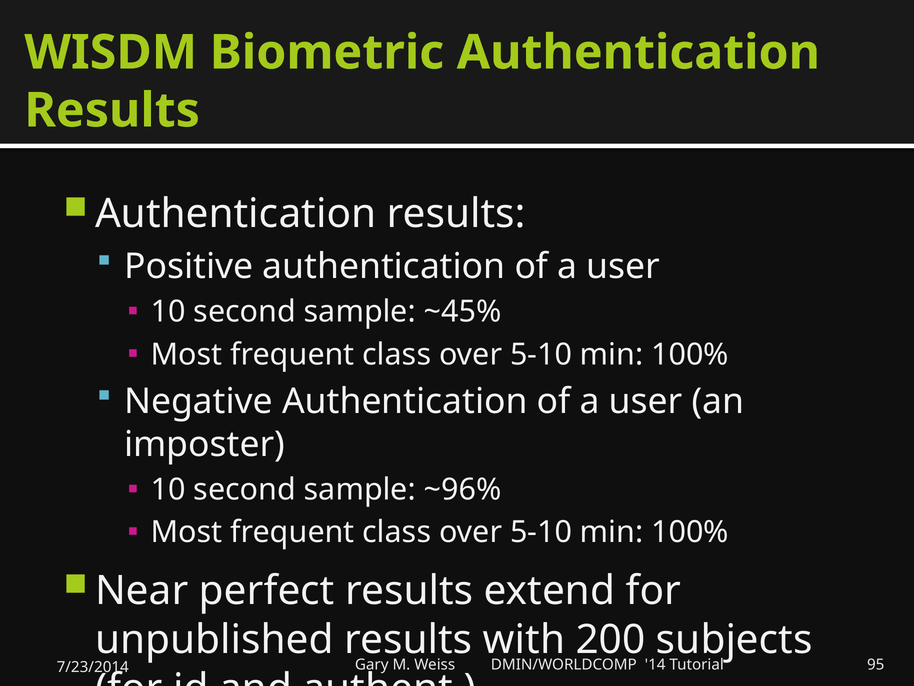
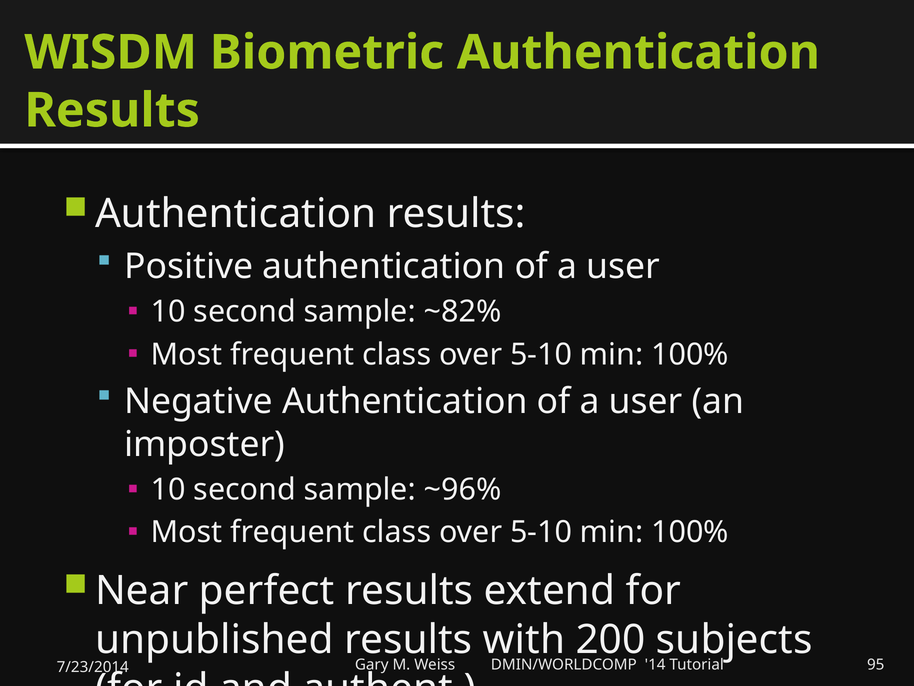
~45%: ~45% -> ~82%
